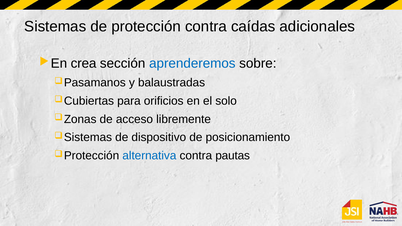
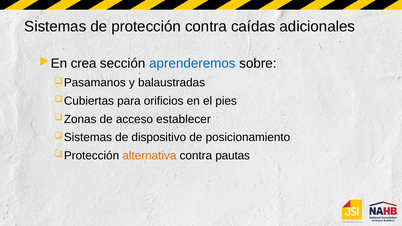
solo: solo -> pies
libremente: libremente -> establecer
alternativa colour: blue -> orange
